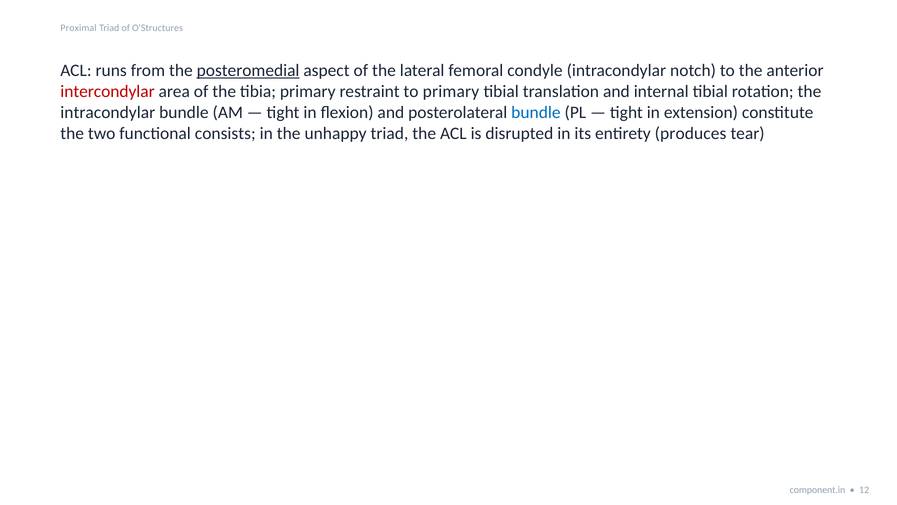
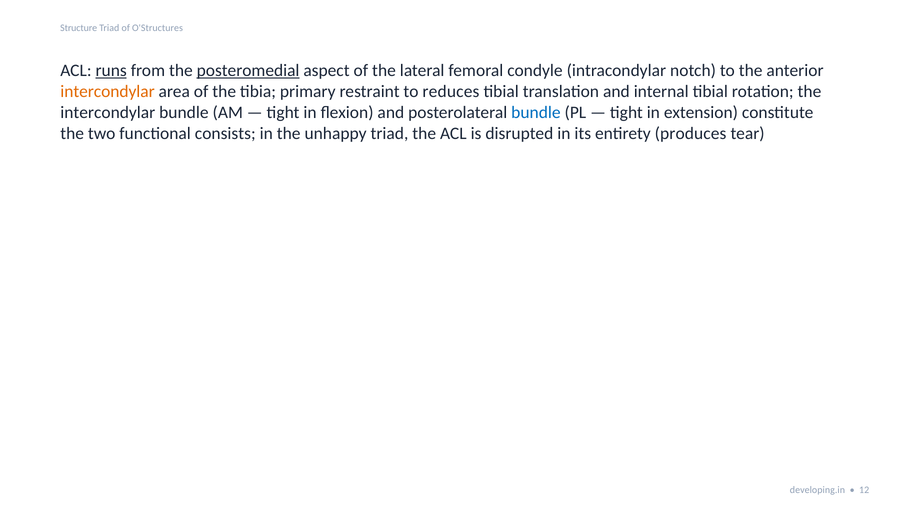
Proximal: Proximal -> Structure
runs underline: none -> present
intercondylar at (108, 91) colour: red -> orange
to primary: primary -> reduces
intracondylar at (108, 112): intracondylar -> intercondylar
component.in: component.in -> developing.in
